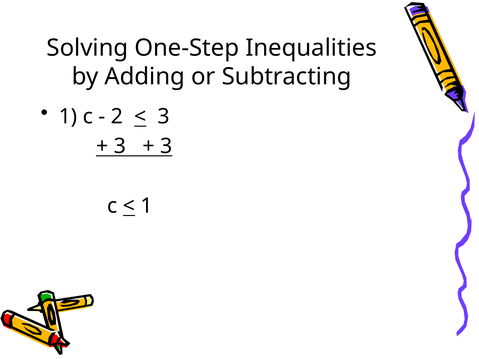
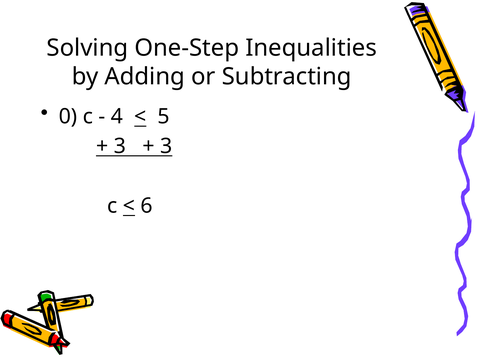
1 at (68, 116): 1 -> 0
2: 2 -> 4
3 at (163, 116): 3 -> 5
1 at (147, 206): 1 -> 6
